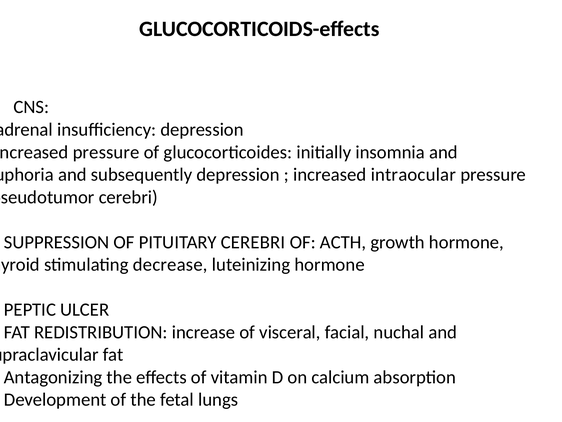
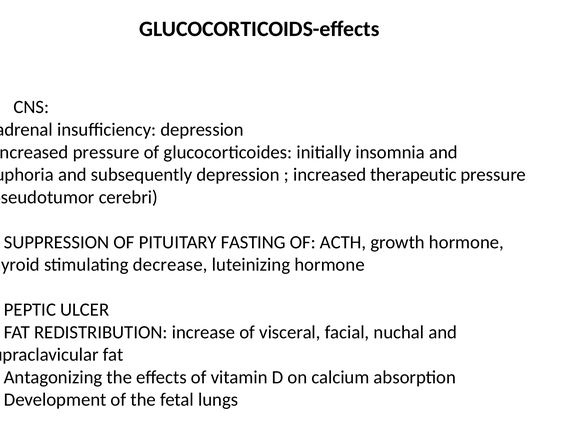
intraocular: intraocular -> therapeutic
PITUITARY CEREBRI: CEREBRI -> FASTING
